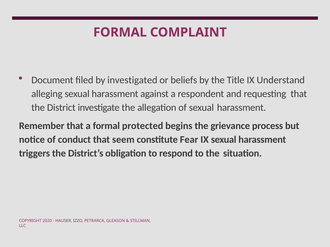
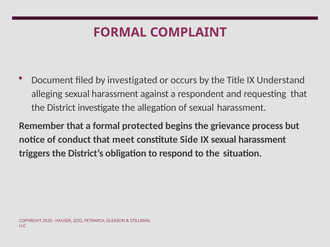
beliefs: beliefs -> occurs
seem: seem -> meet
Fear: Fear -> Side
